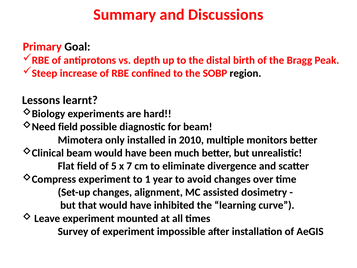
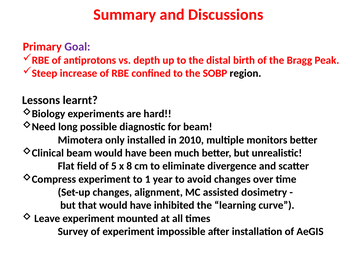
Goal colour: black -> purple
Need field: field -> long
7: 7 -> 8
